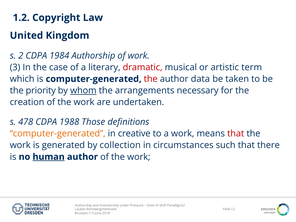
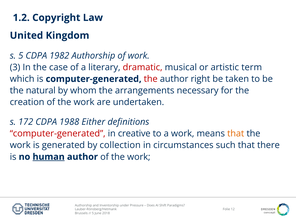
s 2: 2 -> 5
1984: 1984 -> 1982
data: data -> right
priority: priority -> natural
whom underline: present -> none
478: 478 -> 172
Those: Those -> Either
computer-generated at (58, 134) colour: orange -> red
that at (236, 134) colour: red -> orange
